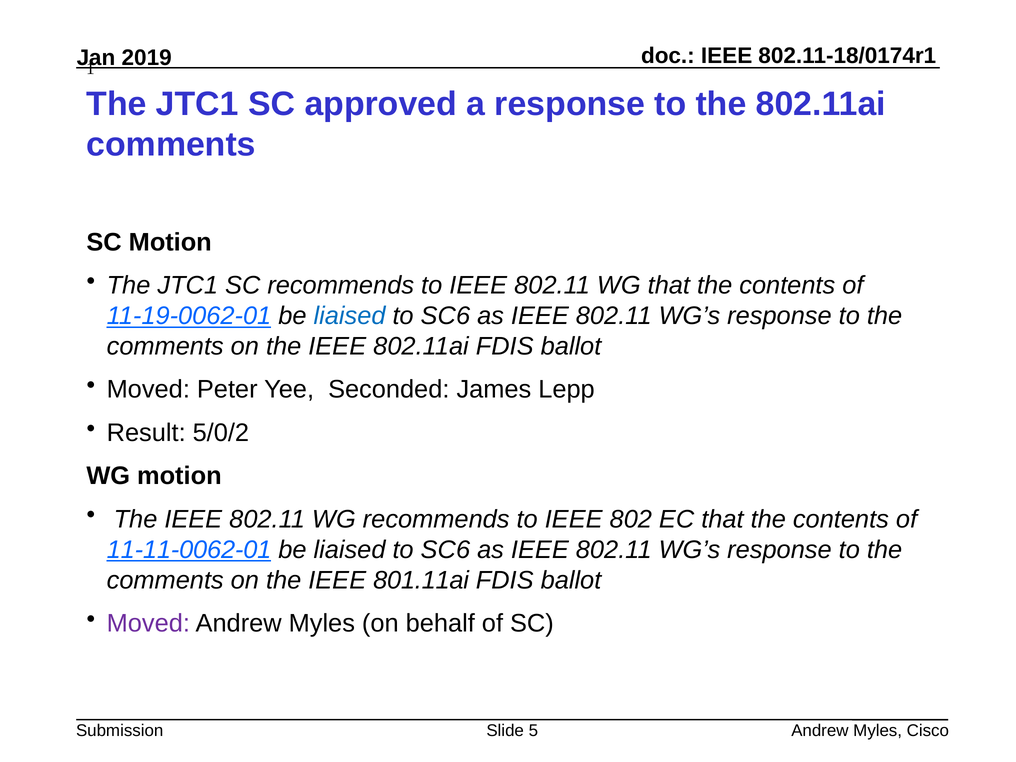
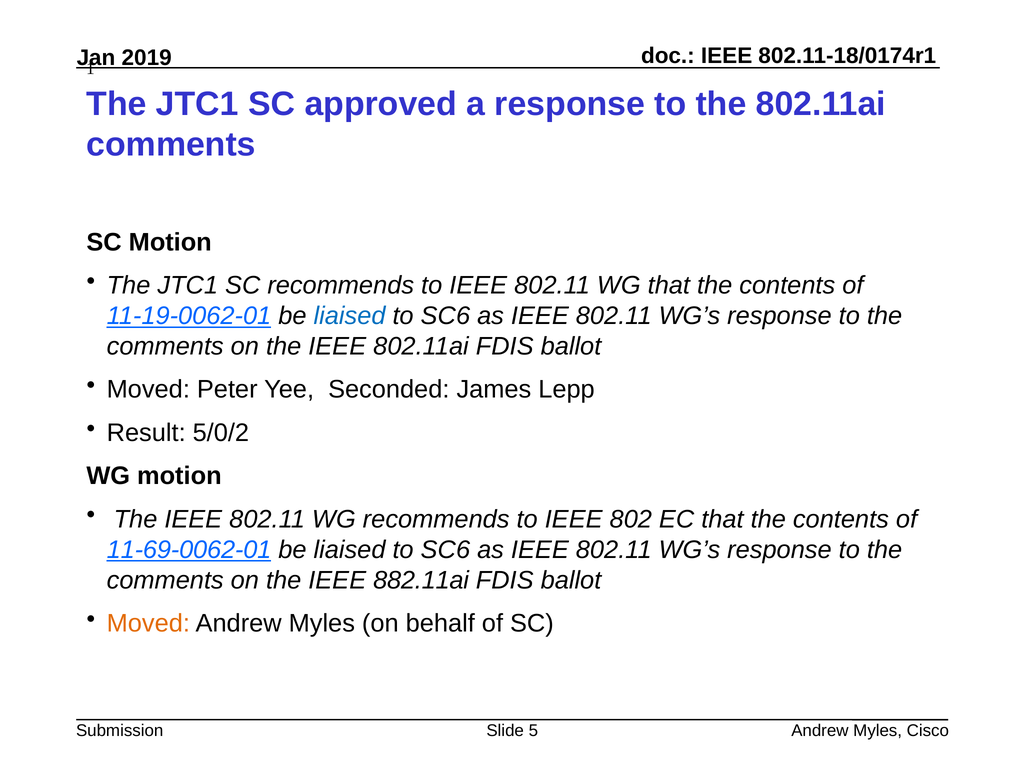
11-11-0062-01: 11-11-0062-01 -> 11-69-0062-01
801.11ai: 801.11ai -> 882.11ai
Moved at (148, 623) colour: purple -> orange
